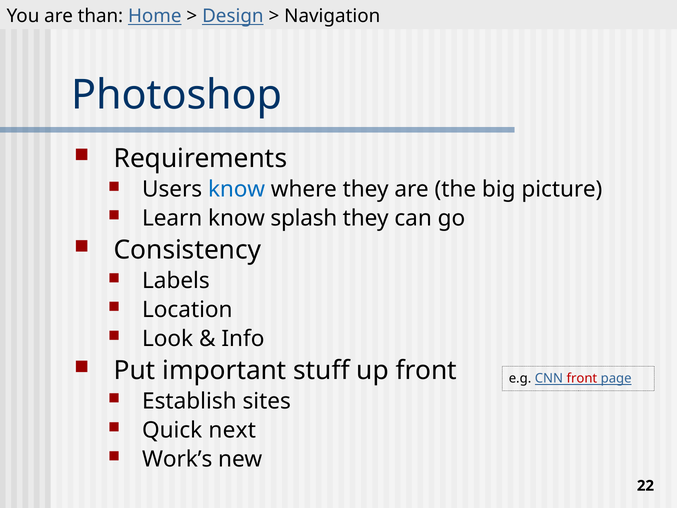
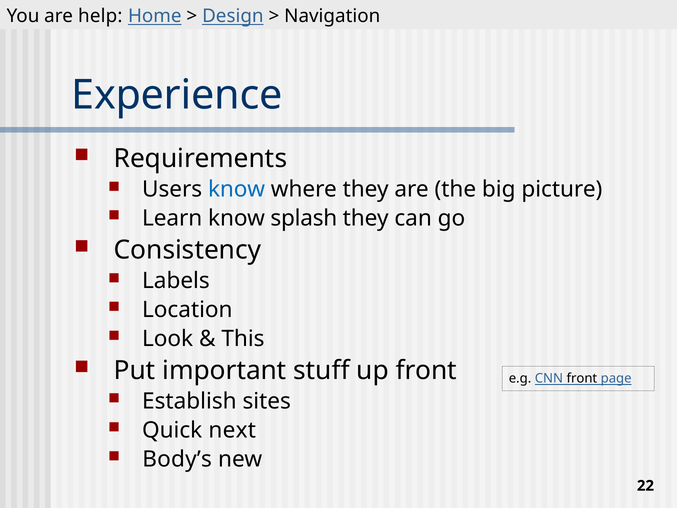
than: than -> help
Photoshop: Photoshop -> Experience
Info: Info -> This
front at (582, 378) colour: red -> black
Work’s: Work’s -> Body’s
